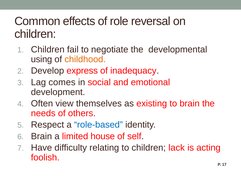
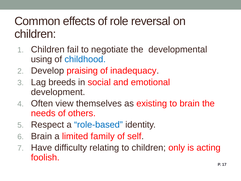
childhood colour: orange -> blue
express: express -> praising
comes: comes -> breeds
house: house -> family
lack: lack -> only
